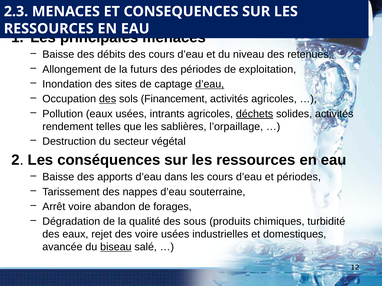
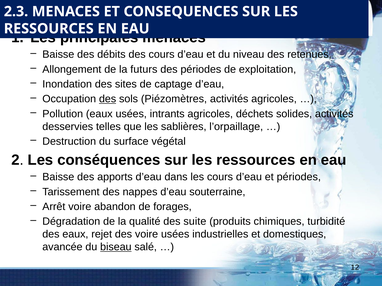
d’eau at (210, 84) underline: present -> none
Financement: Financement -> Piézomètres
déchets underline: present -> none
rendement: rendement -> desservies
secteur: secteur -> surface
sous: sous -> suite
